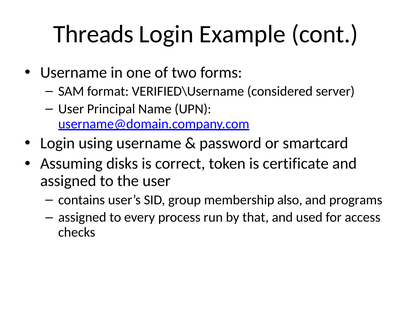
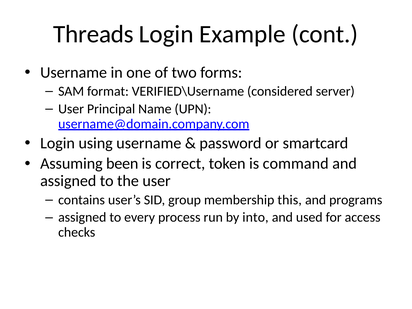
disks: disks -> been
certificate: certificate -> command
also: also -> this
that: that -> into
